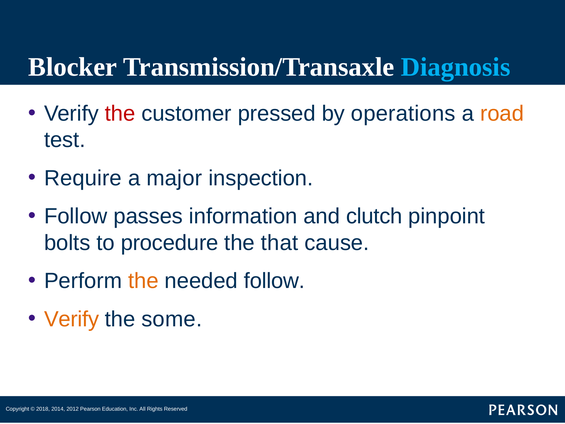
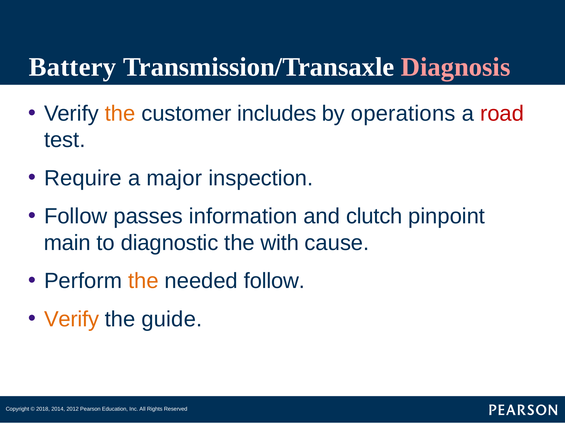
Blocker: Blocker -> Battery
Diagnosis colour: light blue -> pink
the at (120, 114) colour: red -> orange
pressed: pressed -> includes
road colour: orange -> red
bolts: bolts -> main
procedure: procedure -> diagnostic
that: that -> with
some: some -> guide
